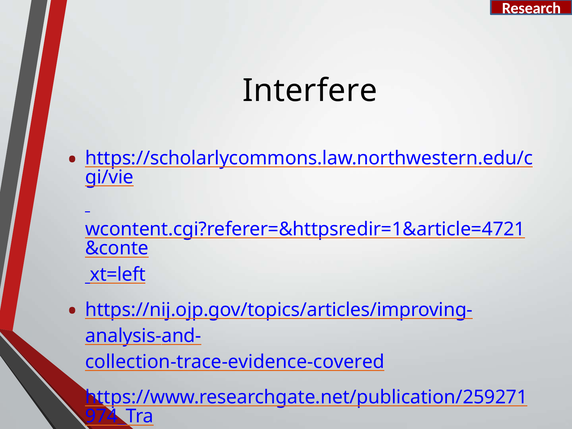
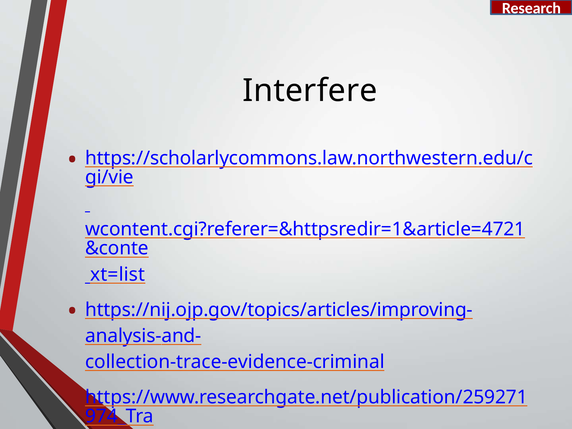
xt=left: xt=left -> xt=list
collection-trace-evidence-covered: collection-trace-evidence-covered -> collection-trace-evidence-criminal
